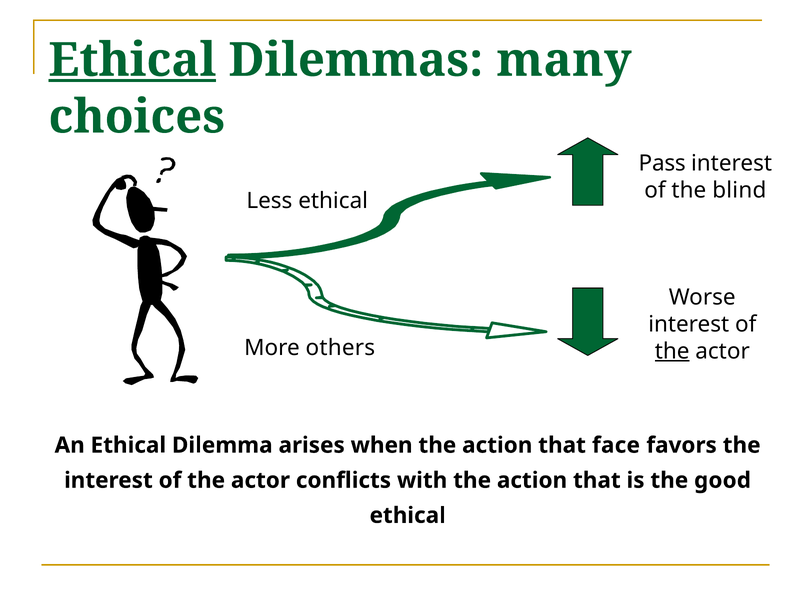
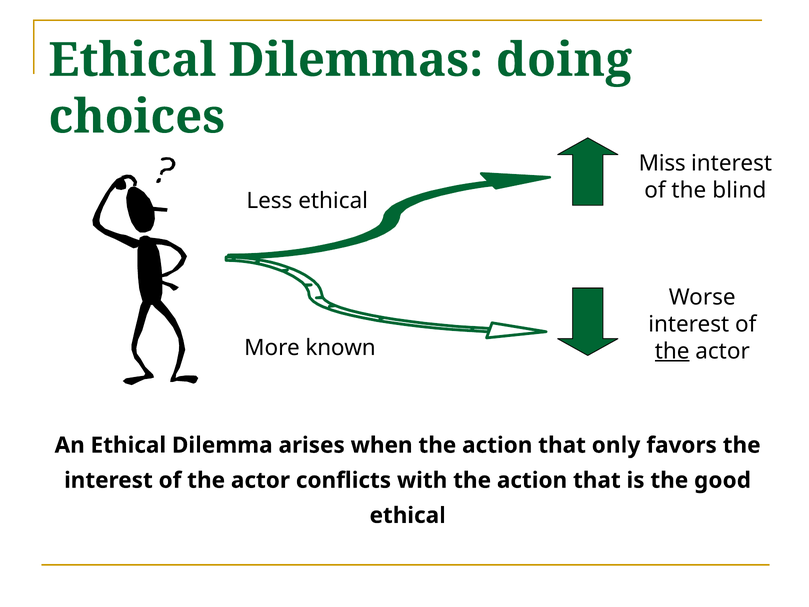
Ethical at (132, 60) underline: present -> none
many: many -> doing
Pass: Pass -> Miss
others: others -> known
face: face -> only
